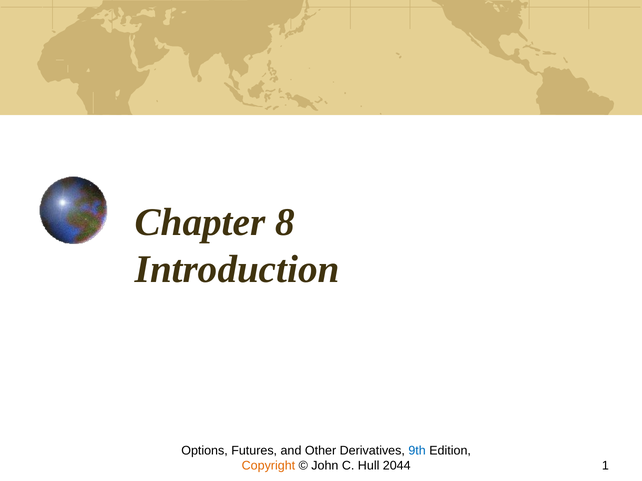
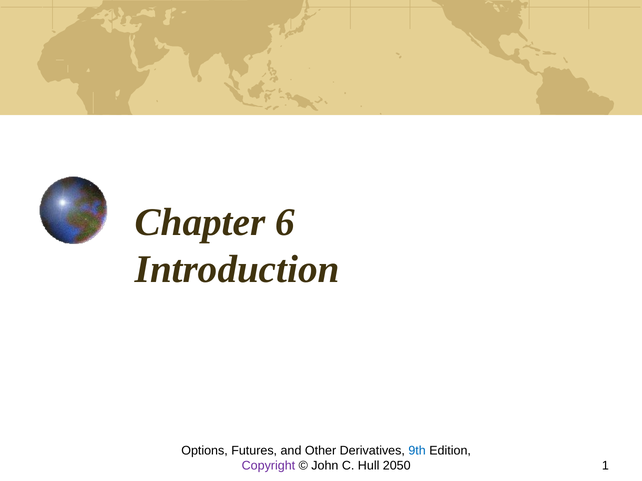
8: 8 -> 6
Copyright colour: orange -> purple
2044: 2044 -> 2050
